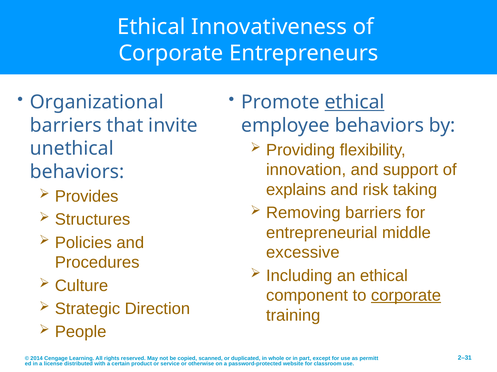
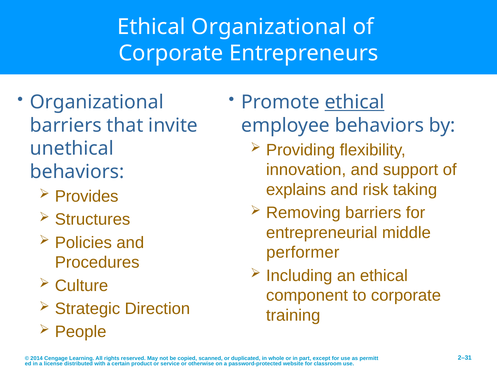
Ethical Innovativeness: Innovativeness -> Organizational
excessive: excessive -> performer
corporate at (406, 296) underline: present -> none
